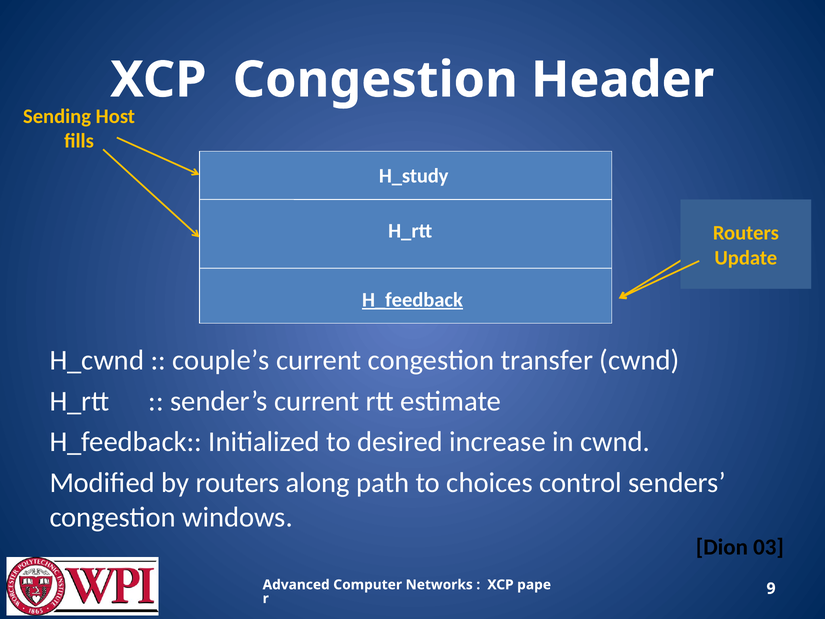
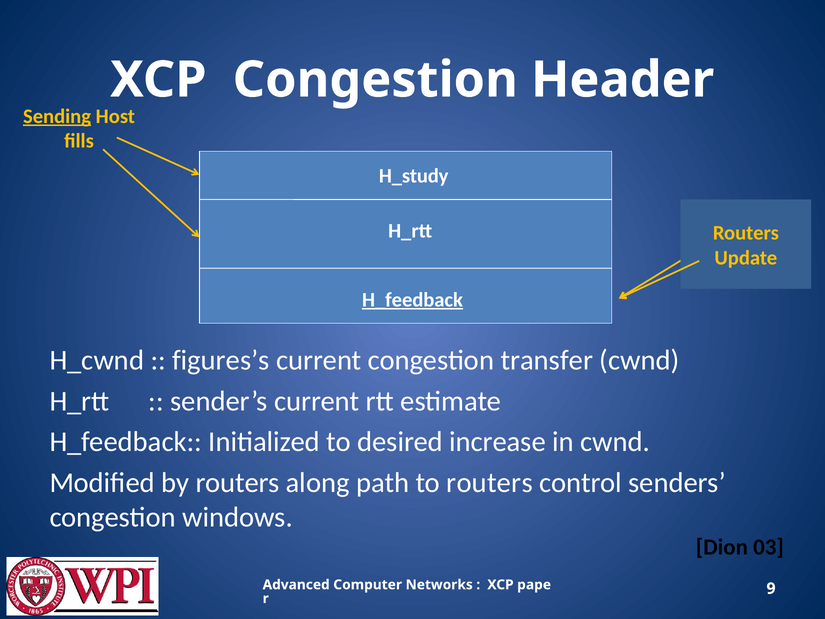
Sending at (57, 116) underline: none -> present
couple’s: couple’s -> figures’s
to choices: choices -> routers
